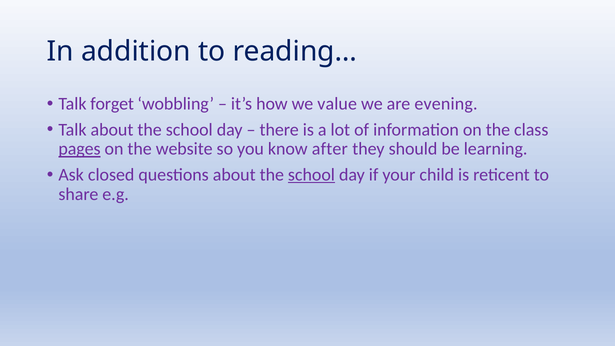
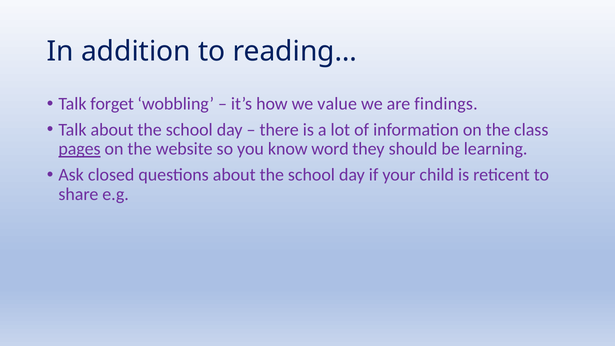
evening: evening -> findings
after: after -> word
school at (311, 175) underline: present -> none
